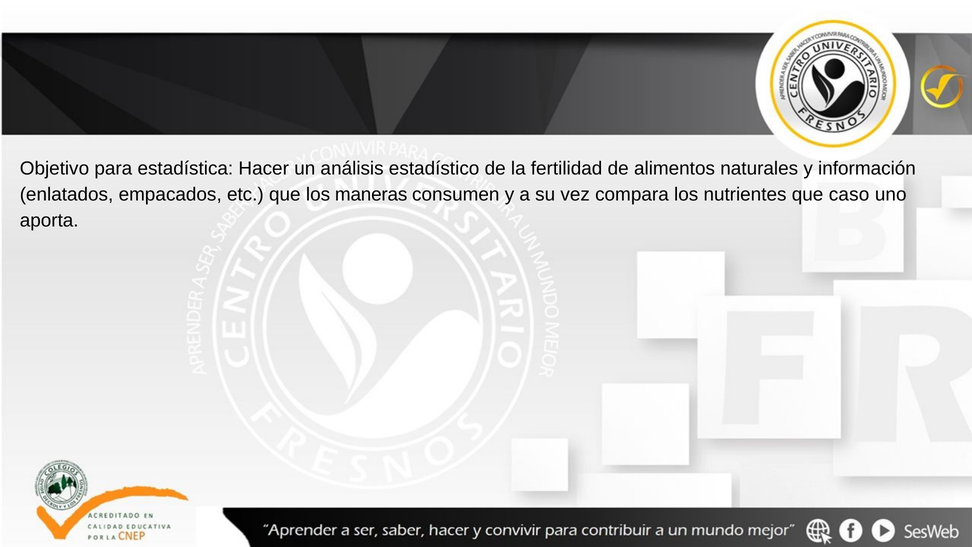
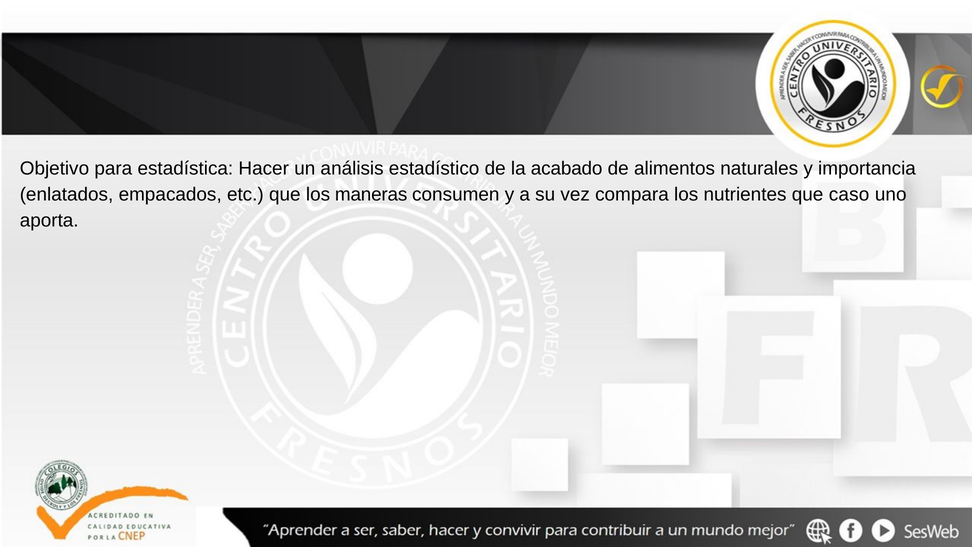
fertilidad: fertilidad -> acabado
información: información -> importancia
